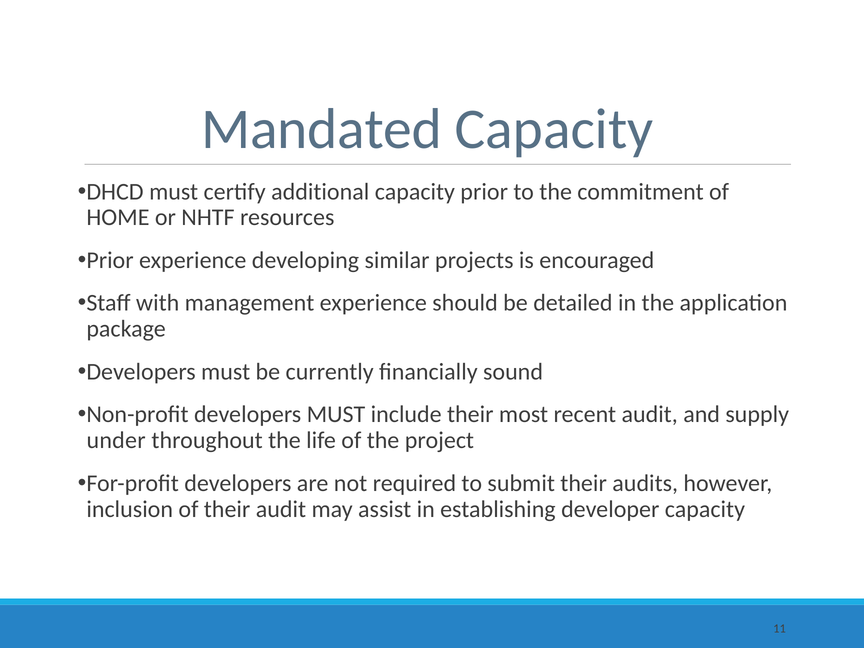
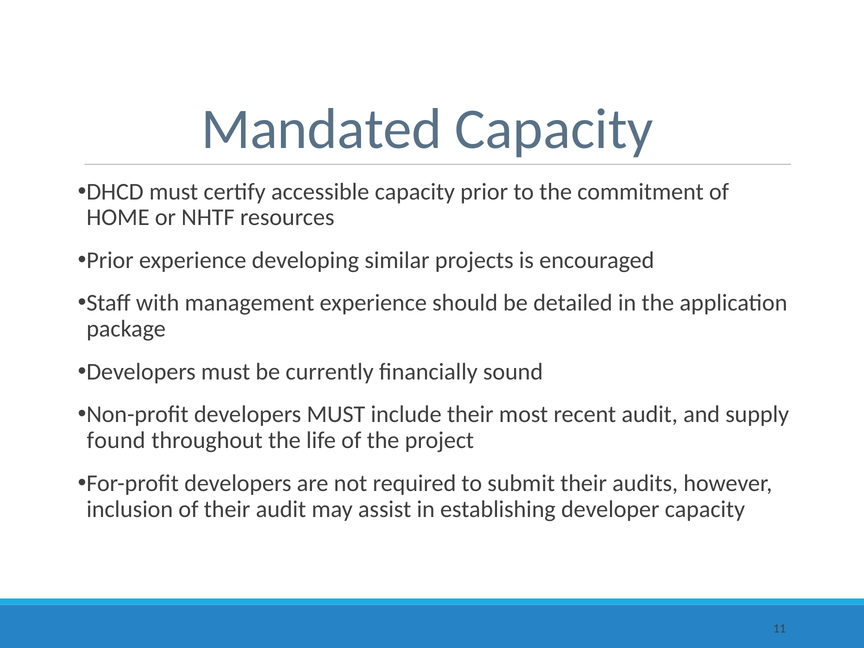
additional: additional -> accessible
under: under -> found
